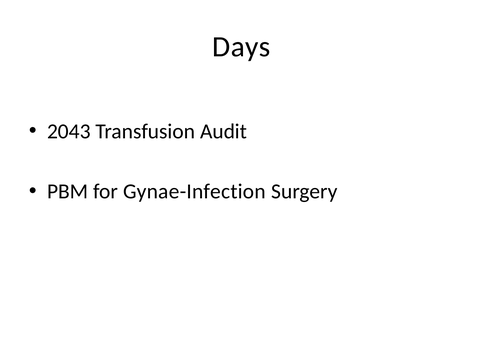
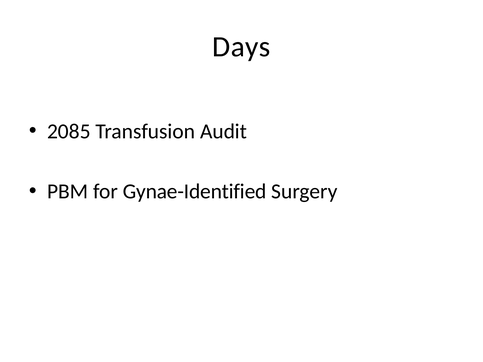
2043: 2043 -> 2085
Gynae-Infection: Gynae-Infection -> Gynae-Identified
